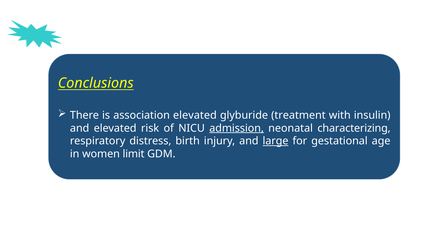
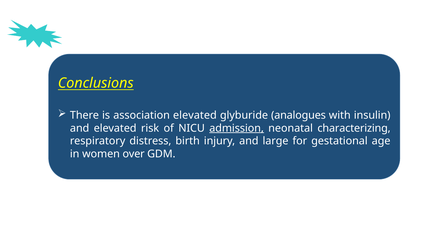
treatment: treatment -> analogues
large underline: present -> none
limit: limit -> over
